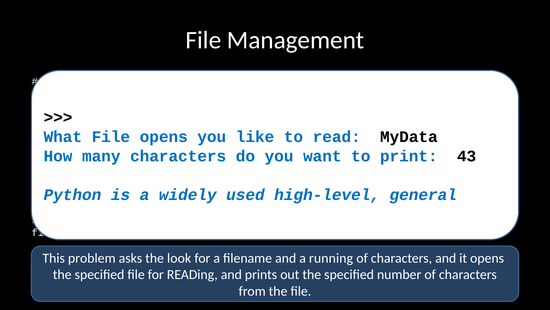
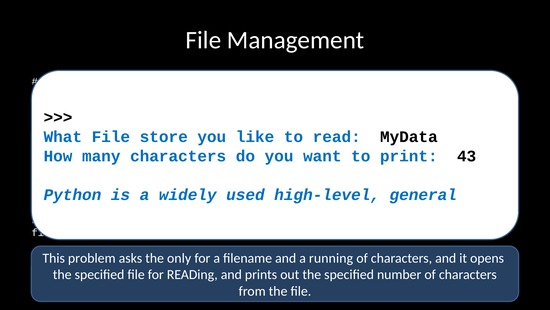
opens at (164, 137): opens -> store
look: look -> only
